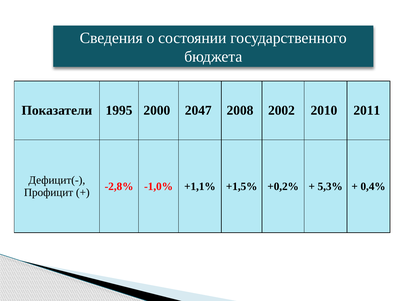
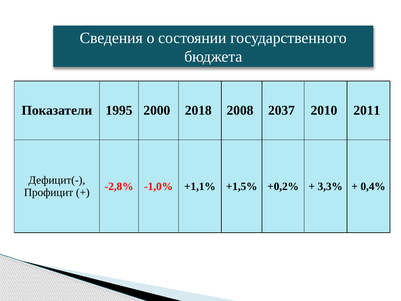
2047: 2047 -> 2018
2002: 2002 -> 2037
5,3%: 5,3% -> 3,3%
